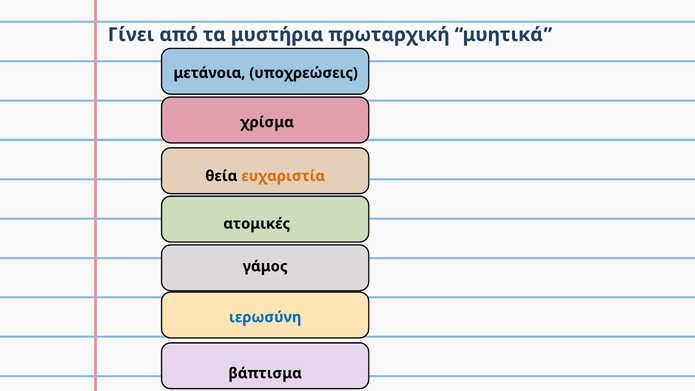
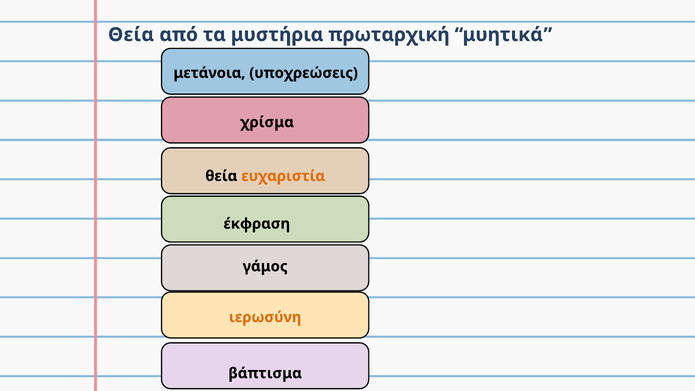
Γίνει at (131, 35): Γίνει -> Θεία
ατομικές: ατομικές -> έκφραση
ιερωσύνη colour: blue -> orange
